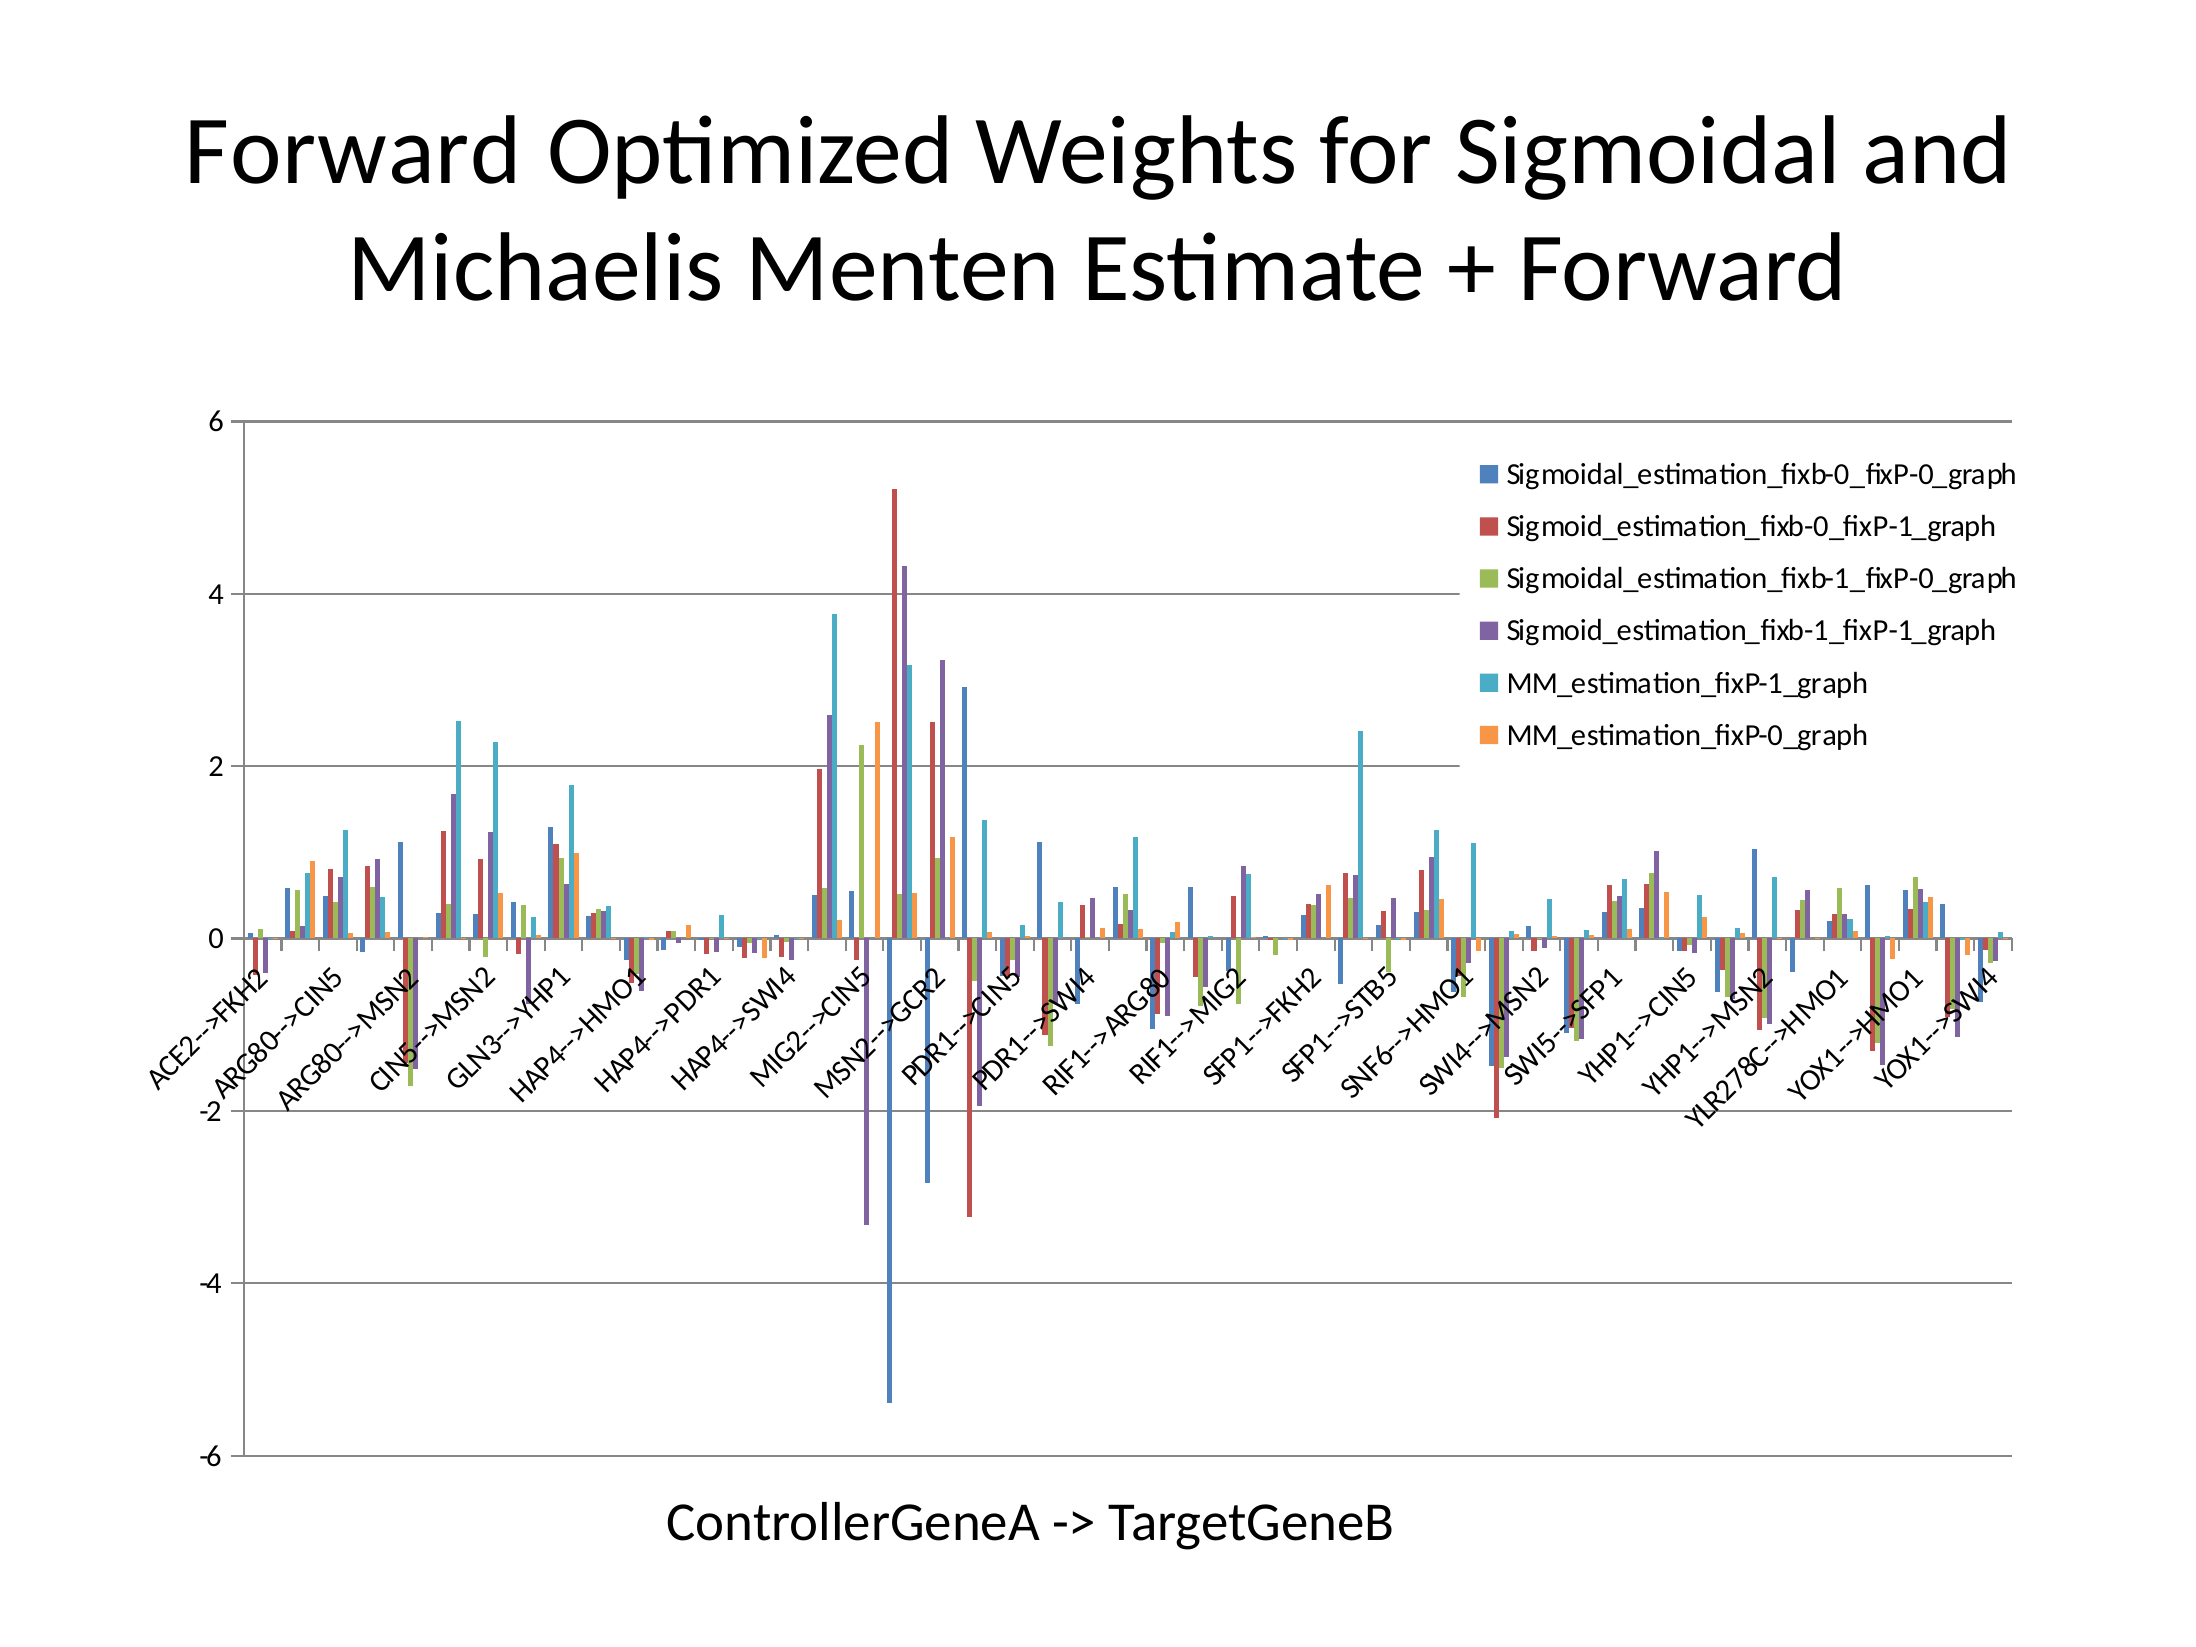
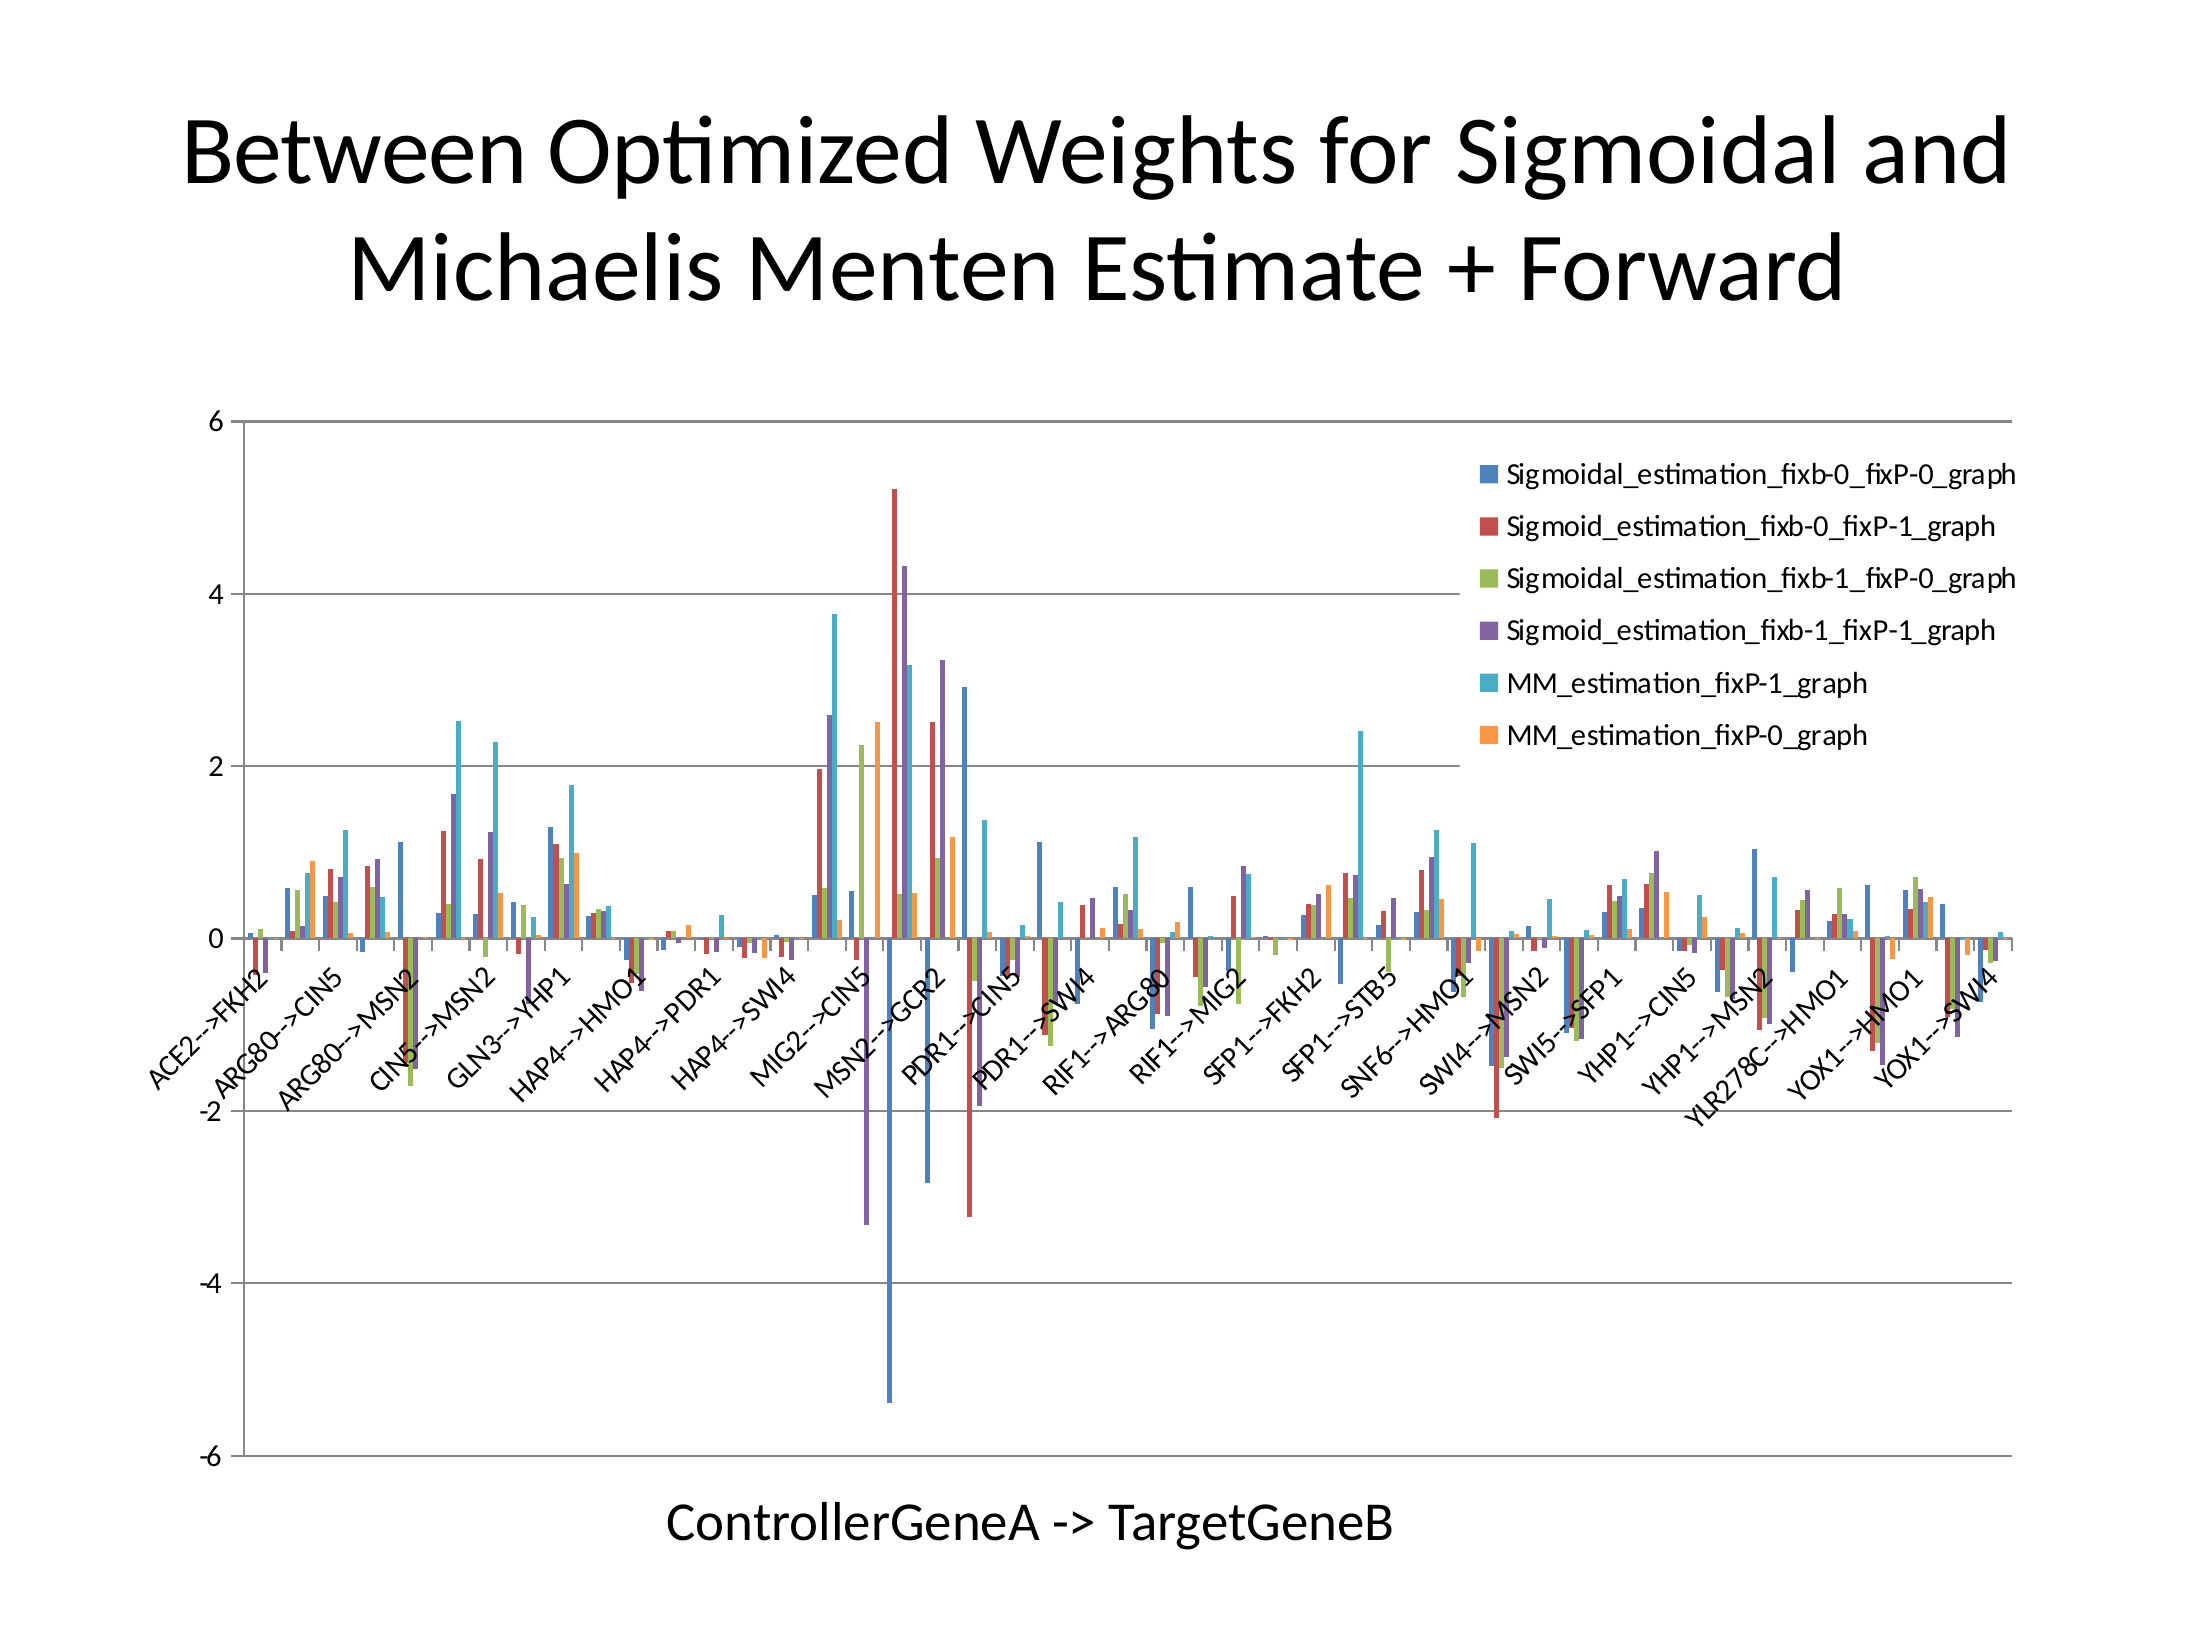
Forward at (353, 151): Forward -> Between
